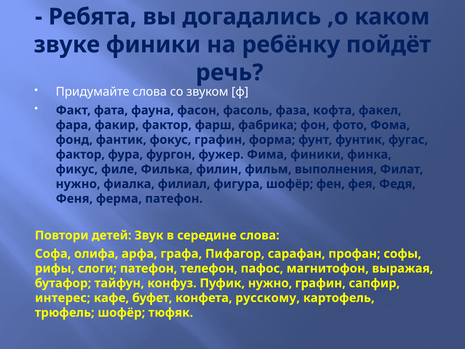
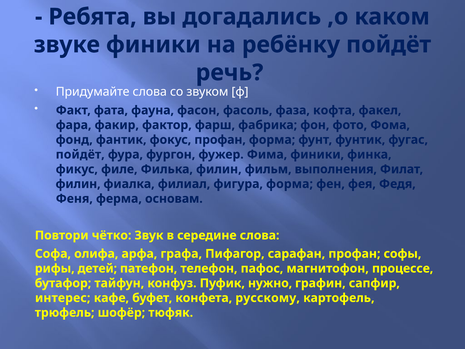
фокус графин: графин -> профан
фактор at (80, 154): фактор -> пойдёт
нужно at (78, 184): нужно -> филин
фигура шофёр: шофёр -> форма
ферма патефон: патефон -> основам
детей: детей -> чётко
слоги: слоги -> детей
выражая: выражая -> процессе
